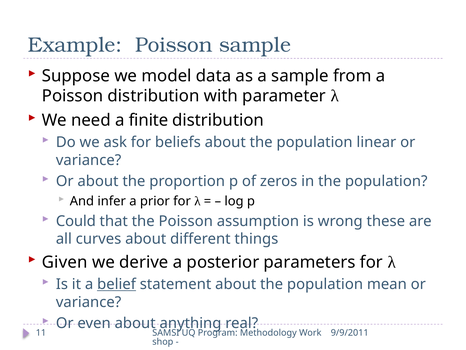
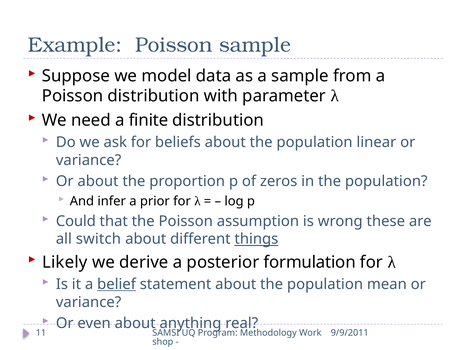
curves: curves -> switch
things underline: none -> present
Given: Given -> Likely
parameters: parameters -> formulation
